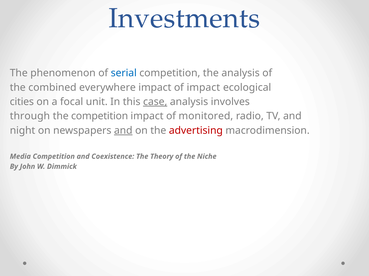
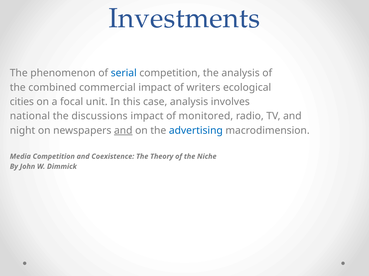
everywhere: everywhere -> commercial
of impact: impact -> writers
case underline: present -> none
through: through -> national
the competition: competition -> discussions
advertising colour: red -> blue
